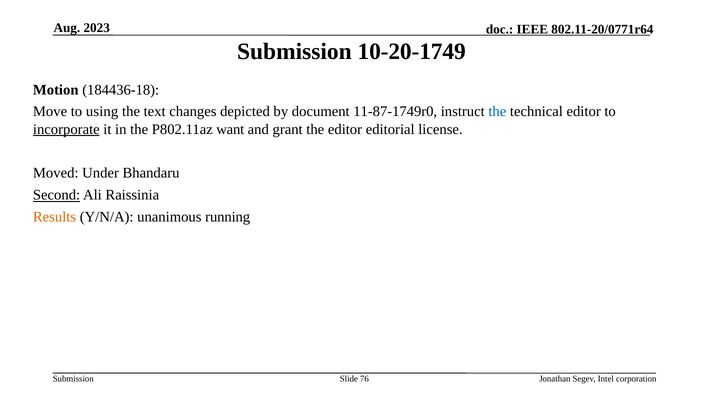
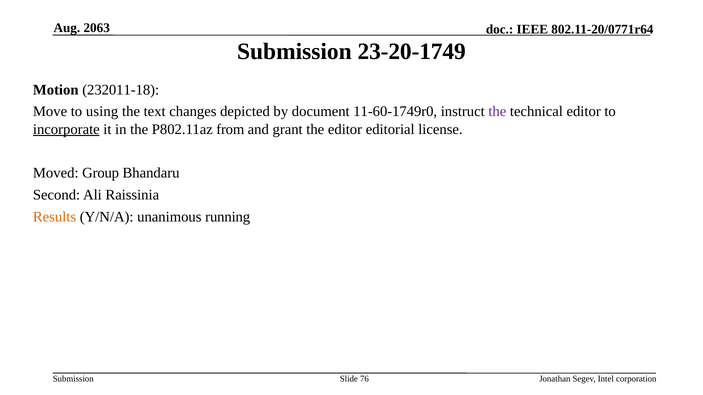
2023: 2023 -> 2063
10-20-1749: 10-20-1749 -> 23-20-1749
184436-18: 184436-18 -> 232011-18
11-87-1749r0: 11-87-1749r0 -> 11-60-1749r0
the at (497, 112) colour: blue -> purple
want: want -> from
Under: Under -> Group
Second underline: present -> none
